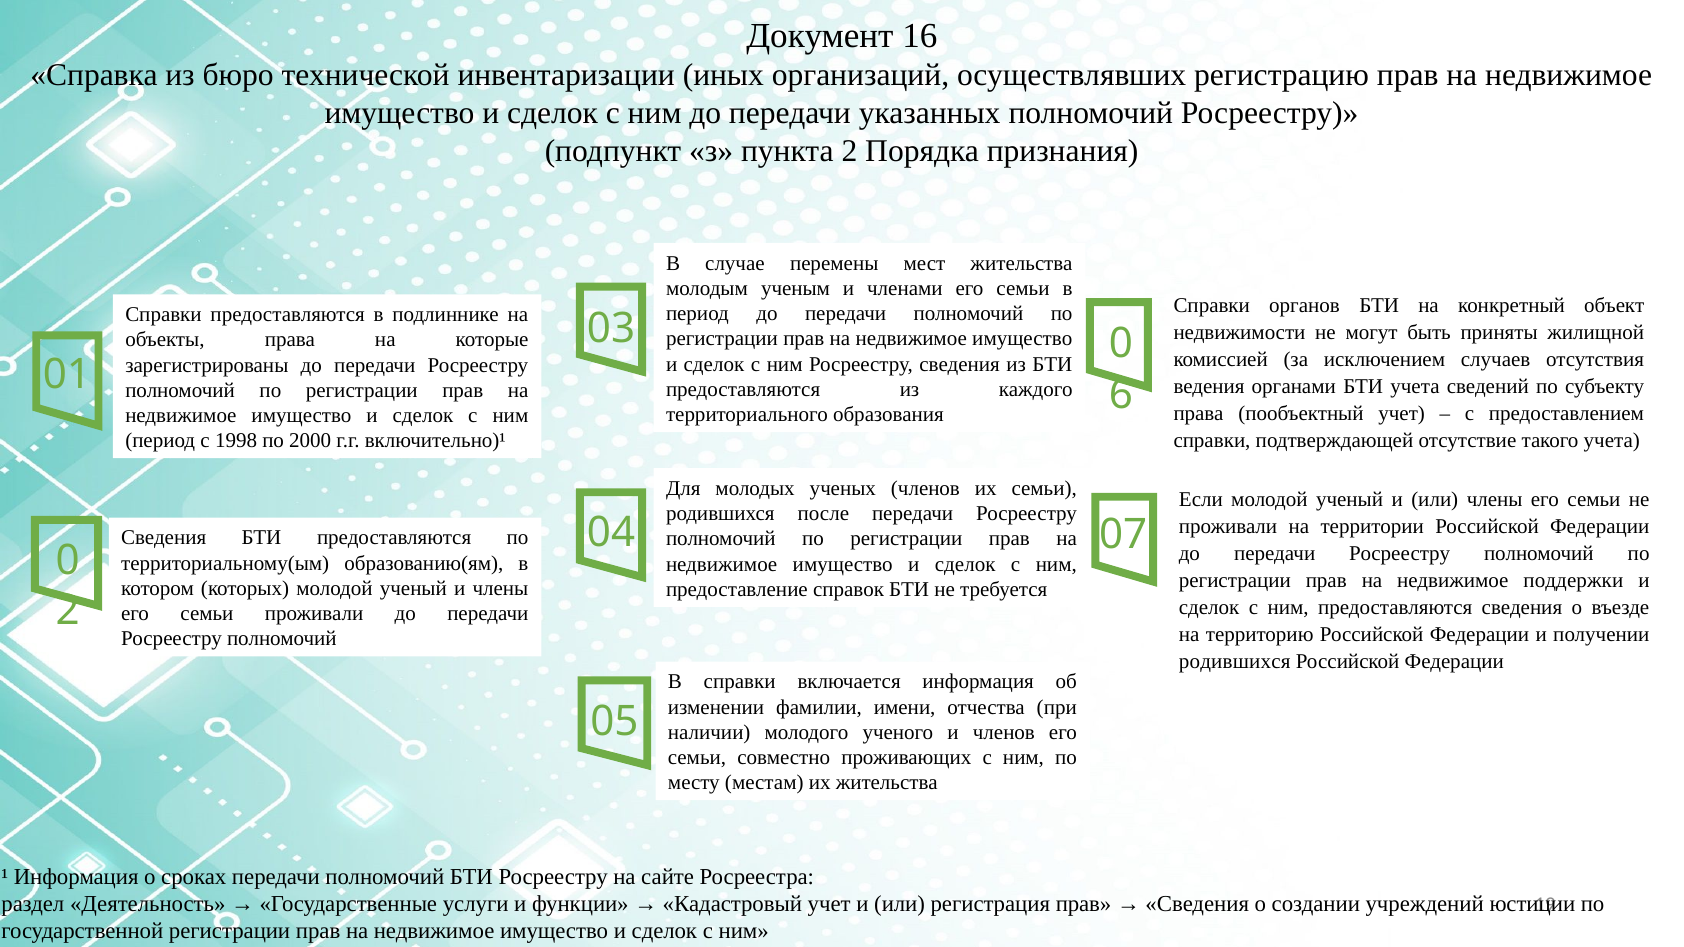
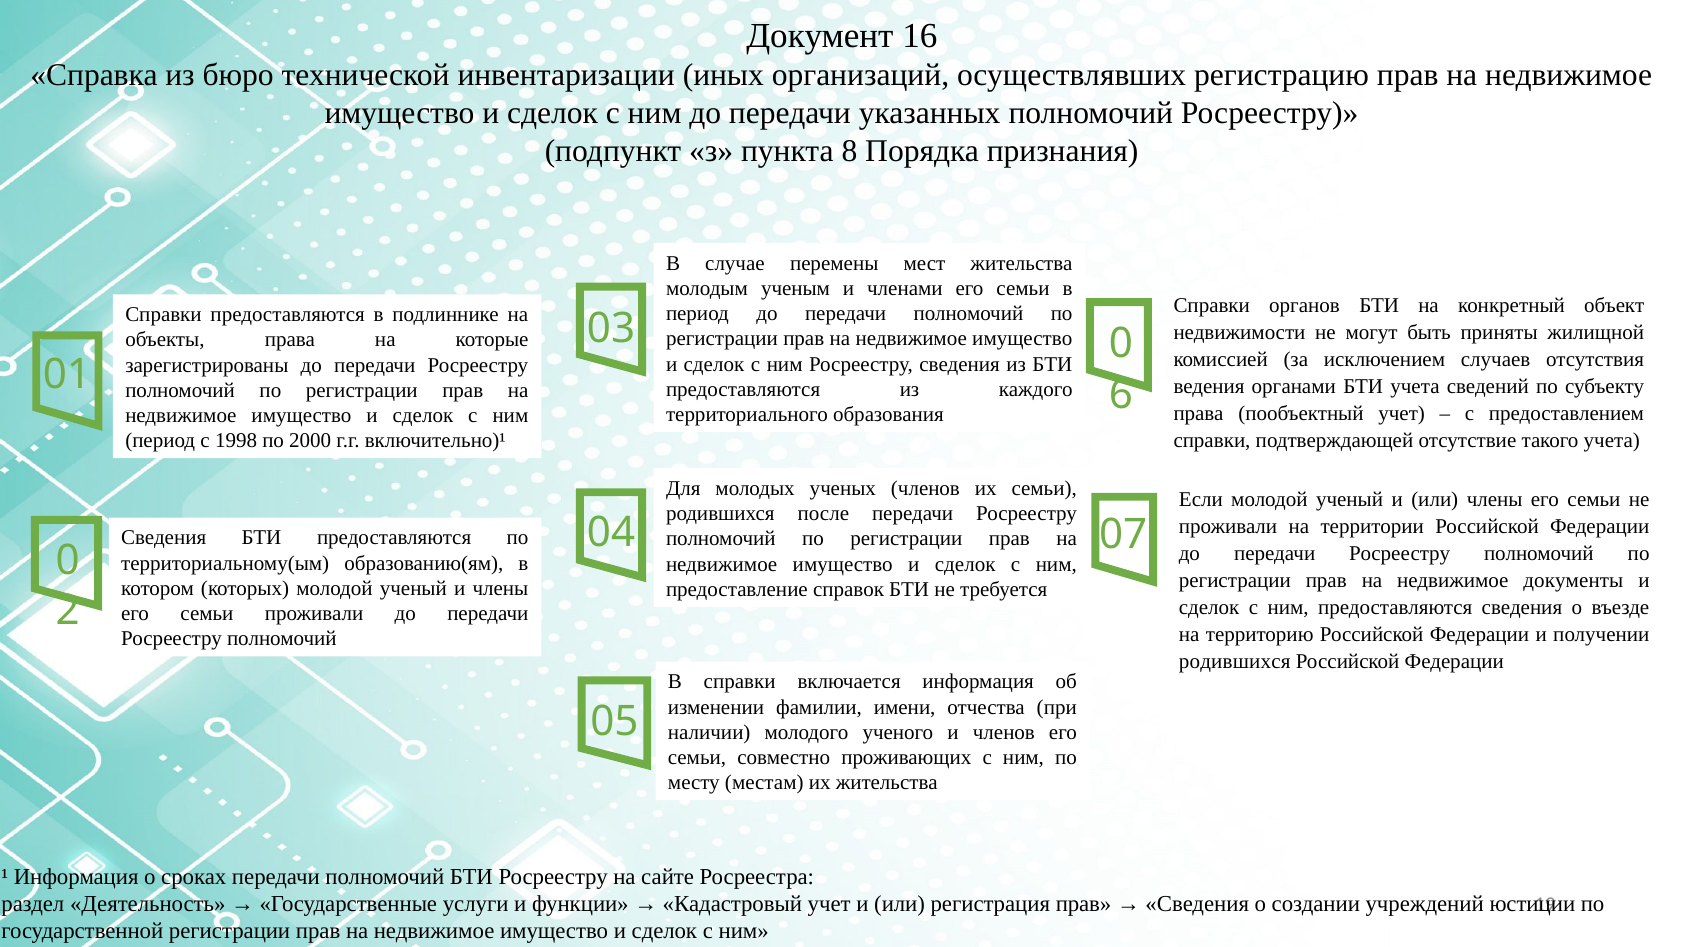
пункта 2: 2 -> 8
поддержки: поддержки -> документы
